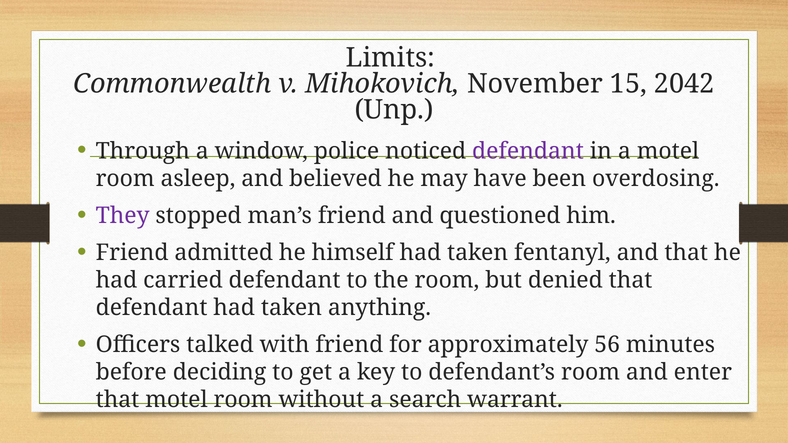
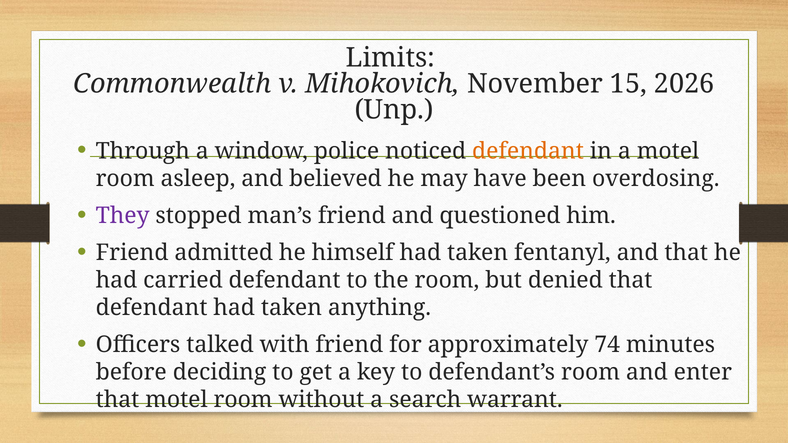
2042: 2042 -> 2026
defendant at (528, 151) colour: purple -> orange
56: 56 -> 74
